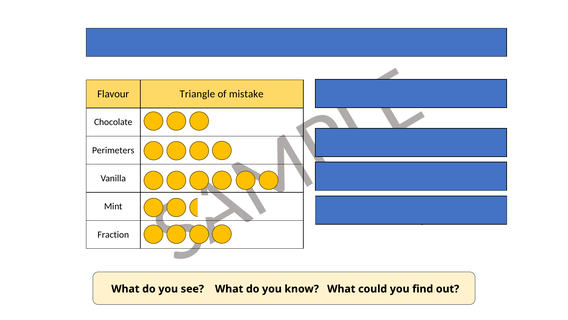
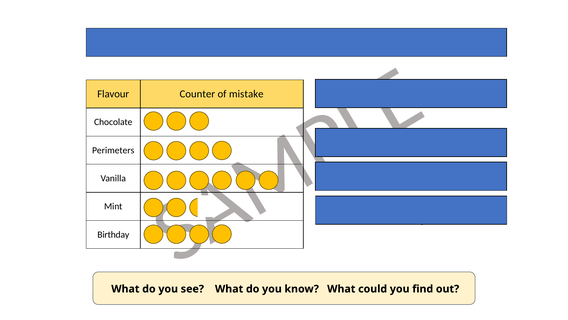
Triangle: Triangle -> Counter
Fraction: Fraction -> Birthday
